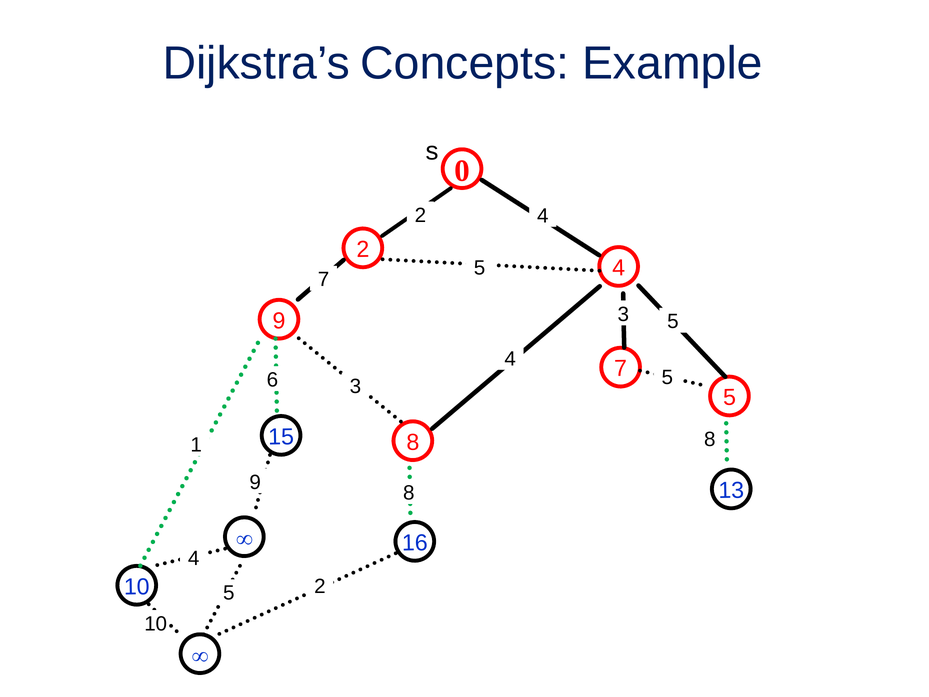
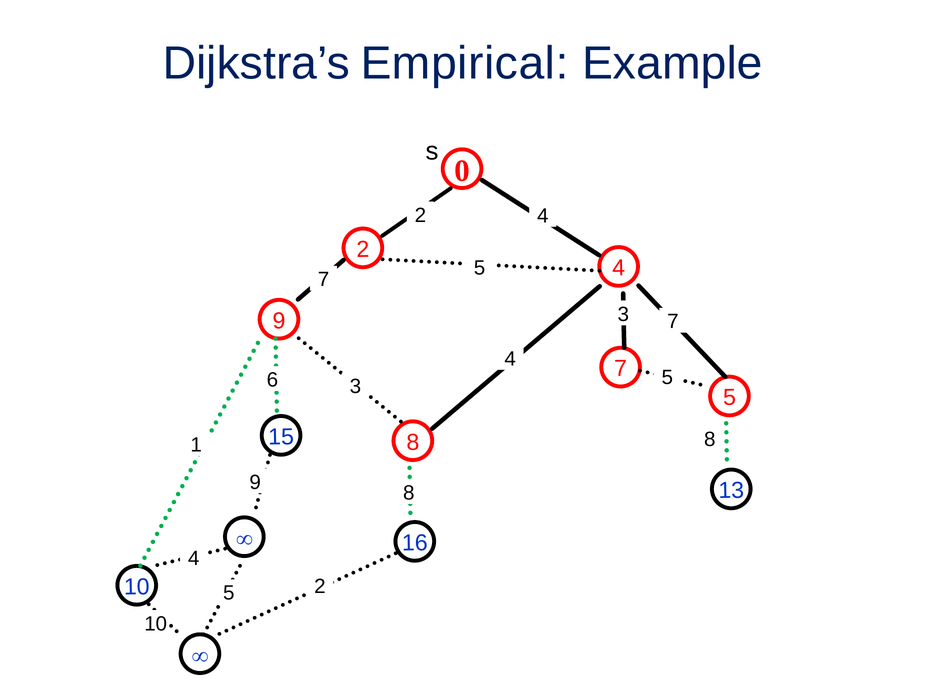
Concepts: Concepts -> Empirical
3 5: 5 -> 7
